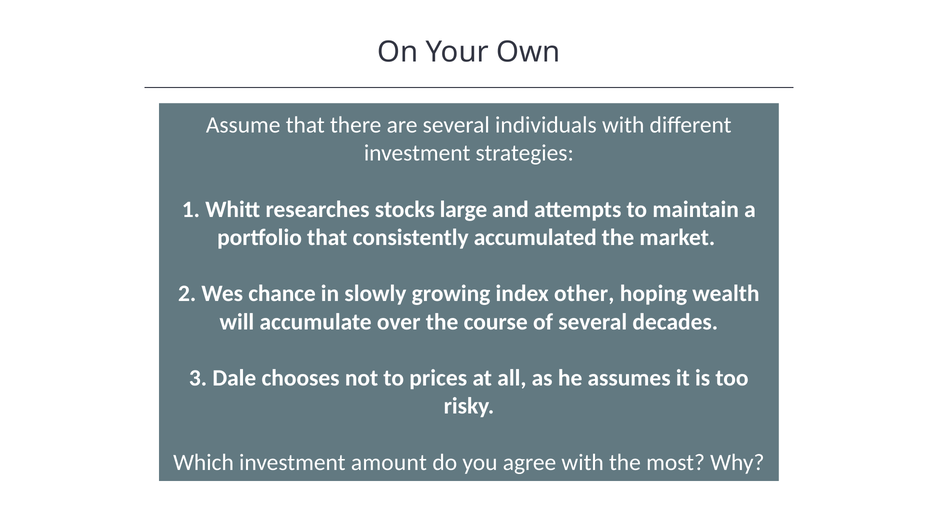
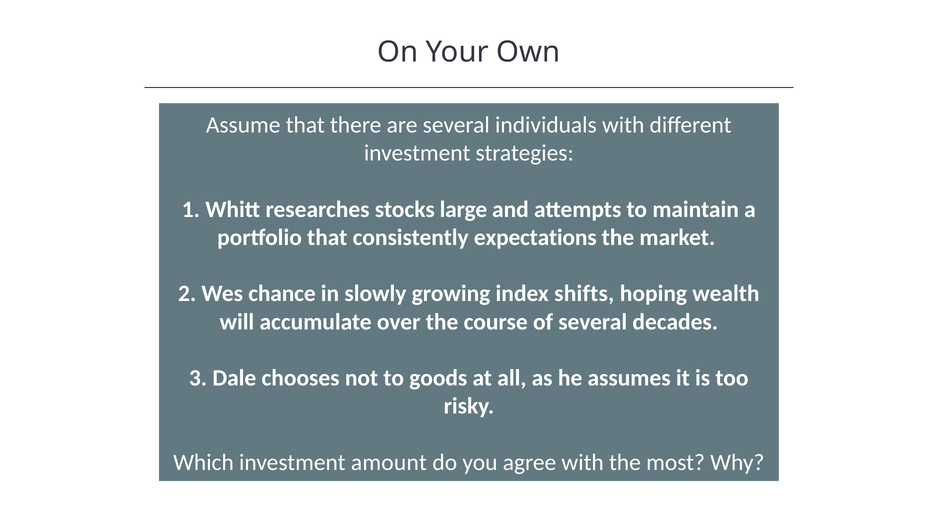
accumulated: accumulated -> expectations
other: other -> shifts
prices: prices -> goods
